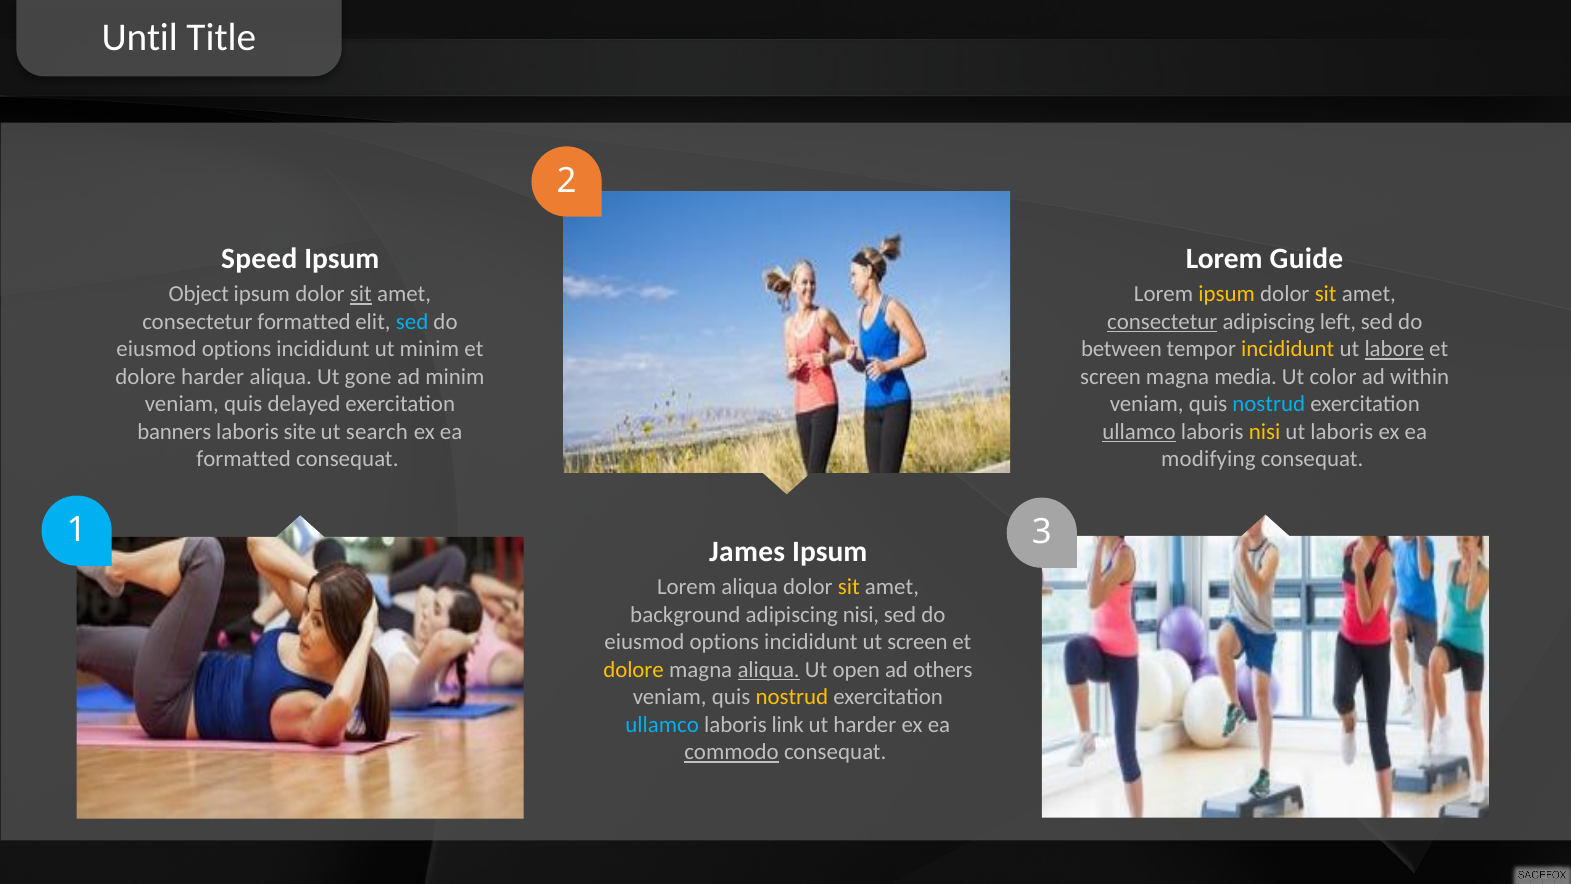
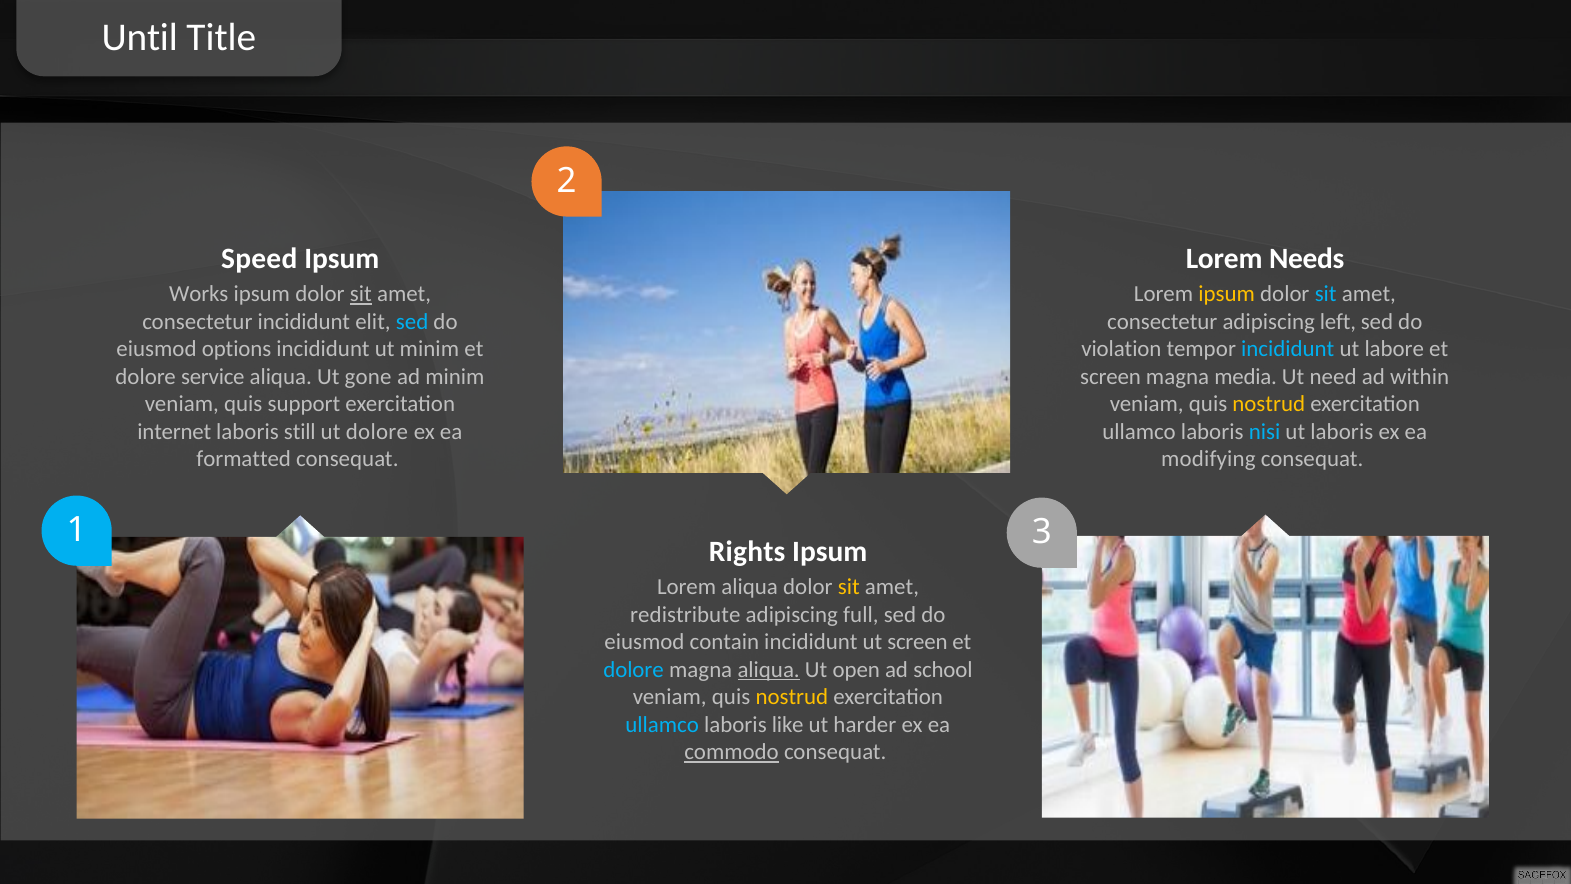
Guide: Guide -> Needs
Object: Object -> Works
sit at (1326, 294) colour: yellow -> light blue
consectetur formatted: formatted -> incididunt
consectetur at (1162, 322) underline: present -> none
between: between -> violation
incididunt at (1288, 349) colour: yellow -> light blue
labore underline: present -> none
dolore harder: harder -> service
color: color -> need
delayed: delayed -> support
nostrud at (1269, 404) colour: light blue -> yellow
banners: banners -> internet
site: site -> still
ut search: search -> dolore
ullamco at (1139, 432) underline: present -> none
nisi at (1265, 432) colour: yellow -> light blue
James: James -> Rights
background: background -> redistribute
adipiscing nisi: nisi -> full
options at (724, 642): options -> contain
dolore at (634, 669) colour: yellow -> light blue
others: others -> school
link: link -> like
